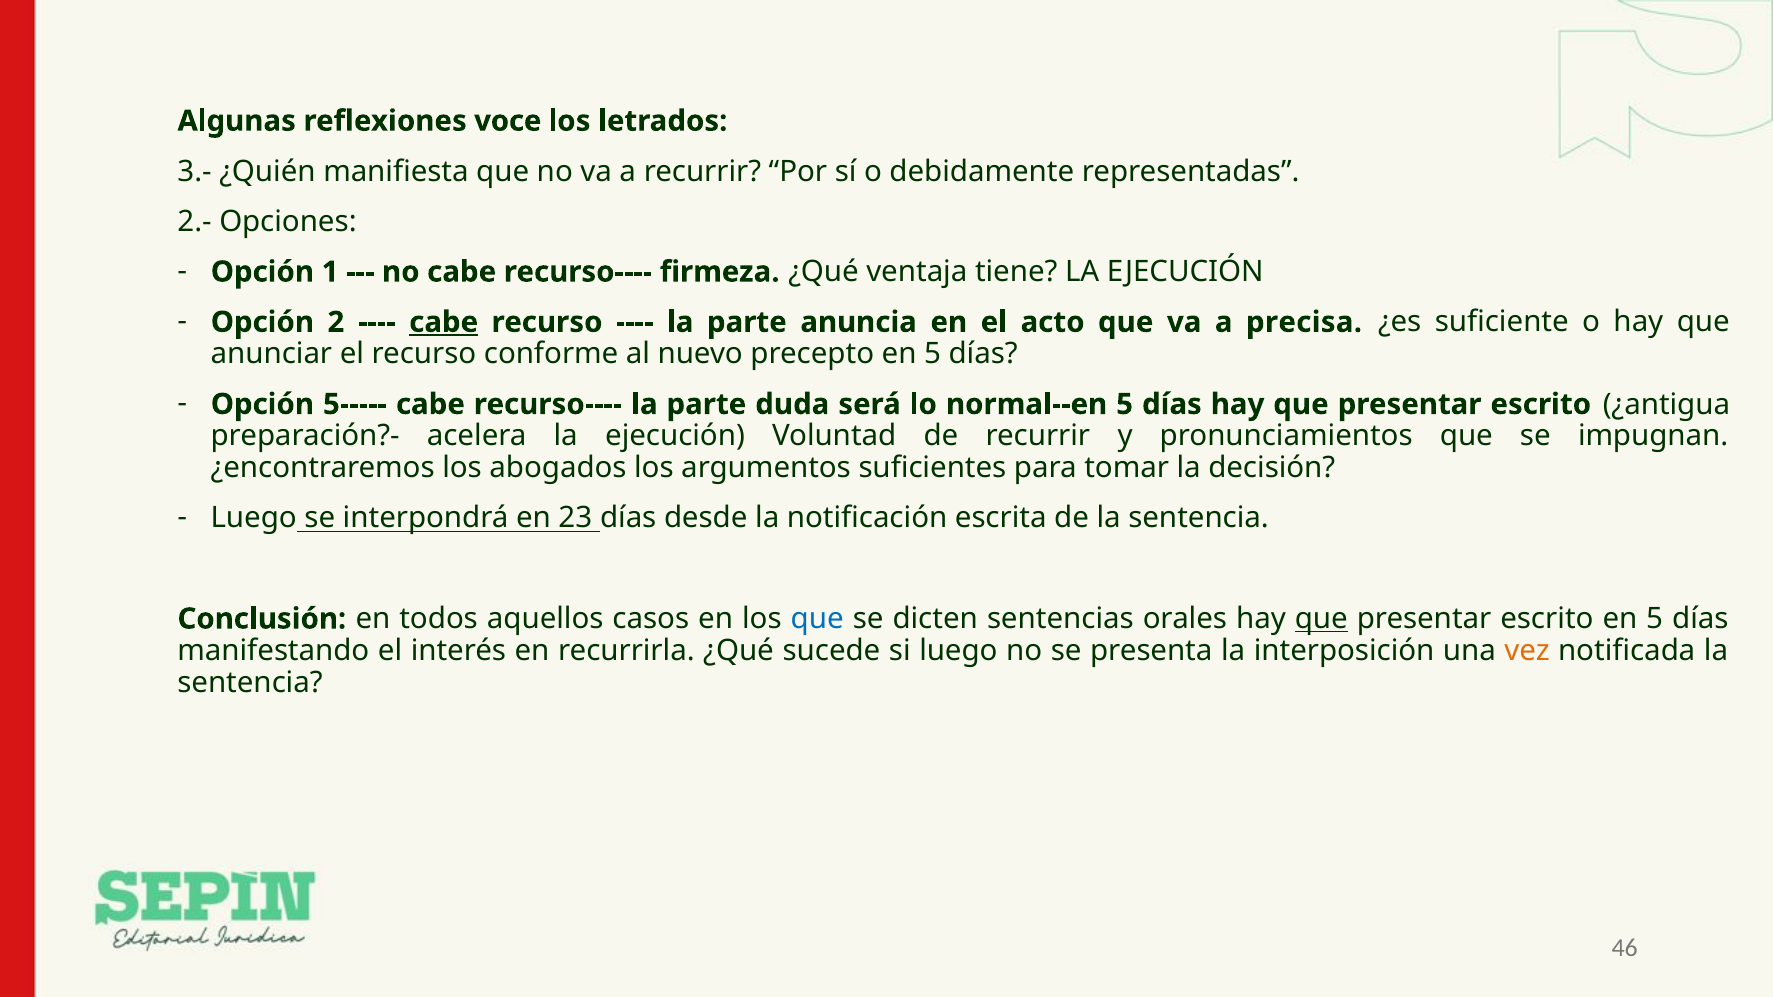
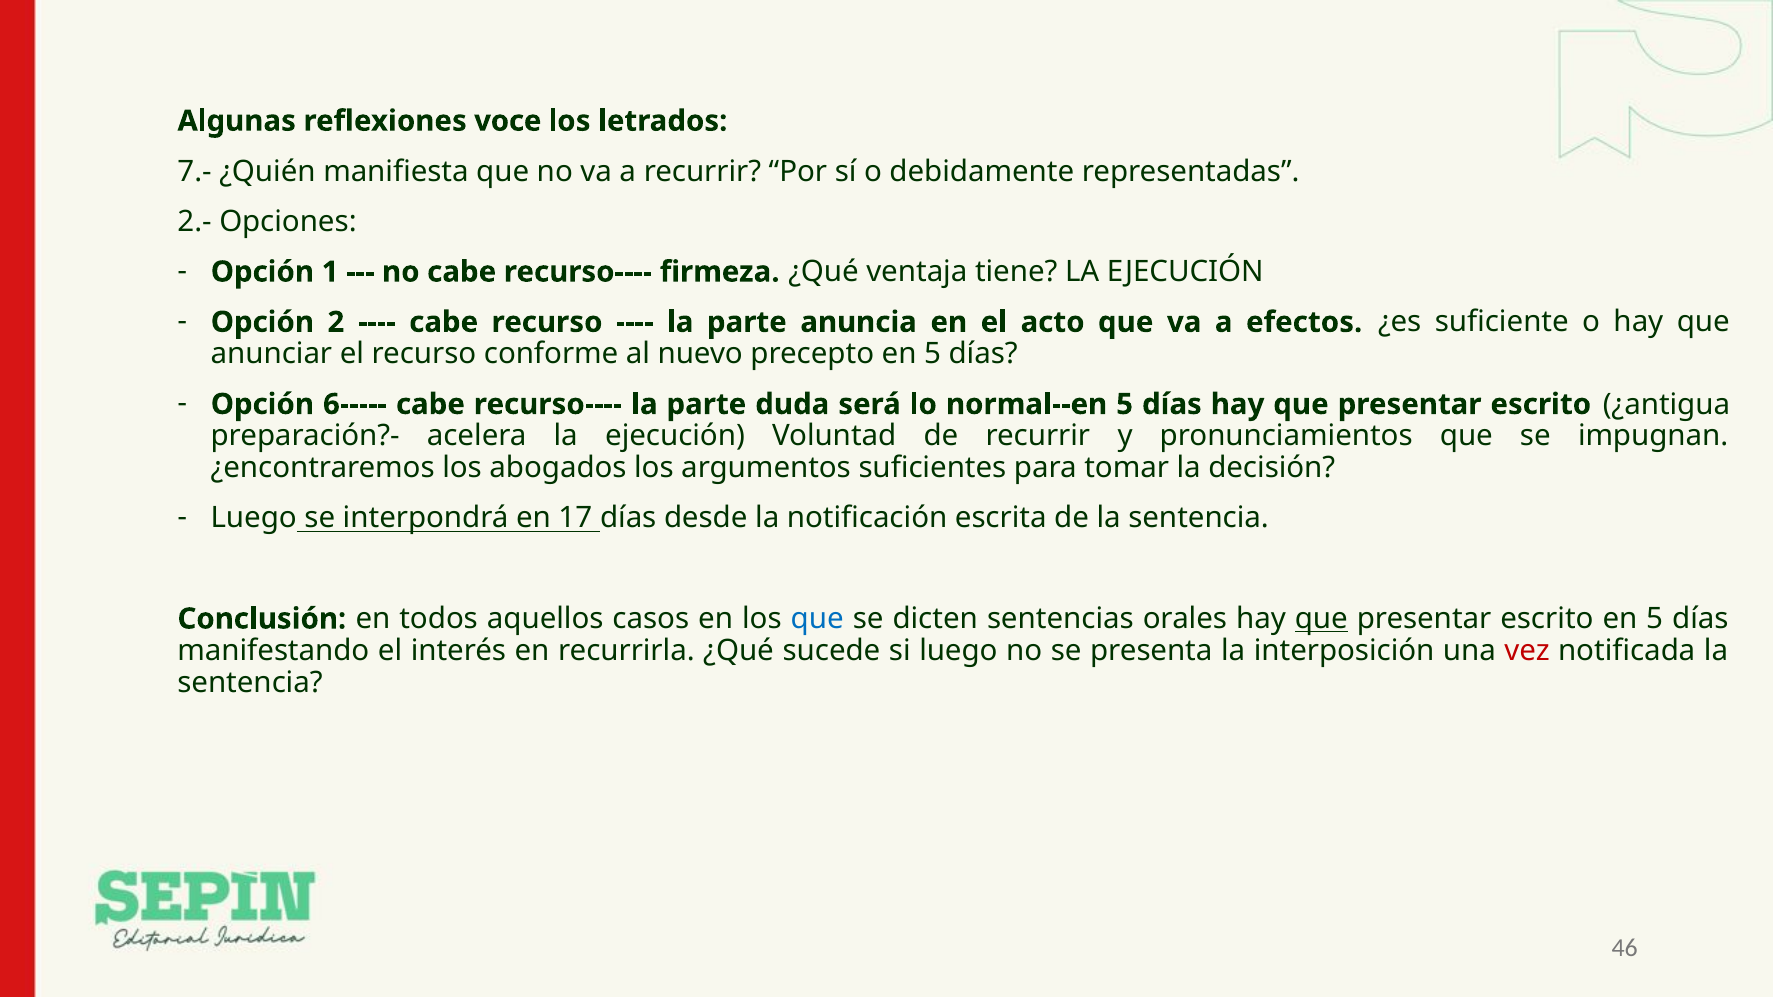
3.-: 3.- -> 7.-
cabe at (444, 322) underline: present -> none
precisa: precisa -> efectos
5-----: 5----- -> 6-----
23: 23 -> 17
vez colour: orange -> red
